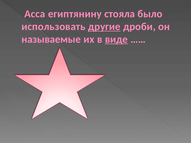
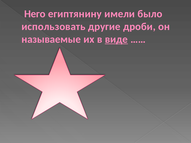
Асса: Асса -> Него
стояла: стояла -> имели
другие underline: present -> none
